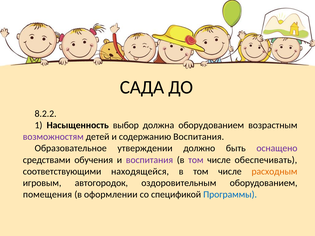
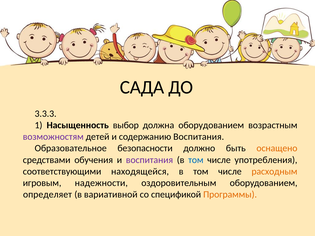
8.2.2: 8.2.2 -> 3.3.3
утверждении: утверждении -> безопасности
оснащено colour: purple -> orange
том at (196, 160) colour: purple -> blue
обеспечивать: обеспечивать -> употребления
автогородок: автогородок -> надежности
помещения: помещения -> определяет
оформлении: оформлении -> вариативной
Программы colour: blue -> orange
